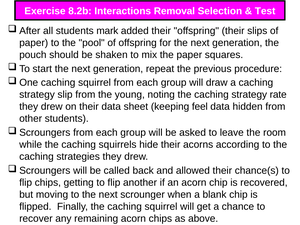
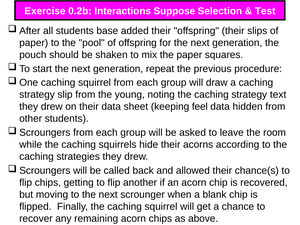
8.2b: 8.2b -> 0.2b
Removal: Removal -> Suppose
mark: mark -> base
rate: rate -> text
